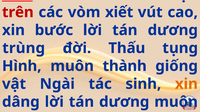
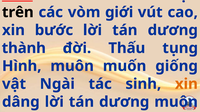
trên colour: red -> black
xiết: xiết -> giới
trùng: trùng -> thành
thành: thành -> muốn
